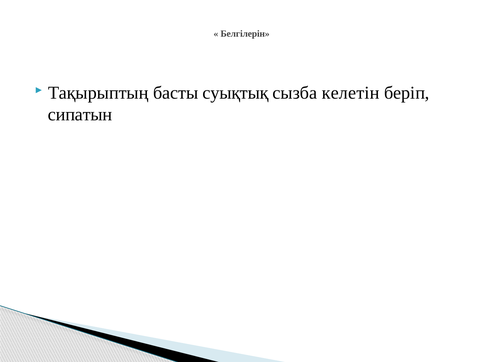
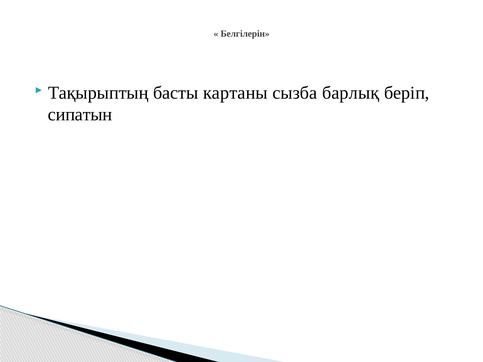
суықтық: суықтық -> картаны
келетін: келетін -> барлық
